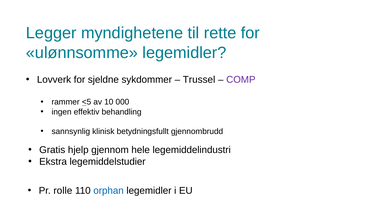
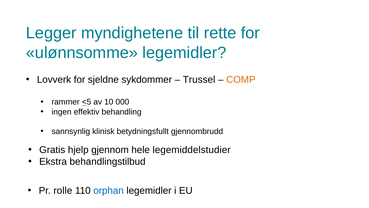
COMP colour: purple -> orange
legemiddelindustri: legemiddelindustri -> legemiddelstudier
legemiddelstudier: legemiddelstudier -> behandlingstilbud
